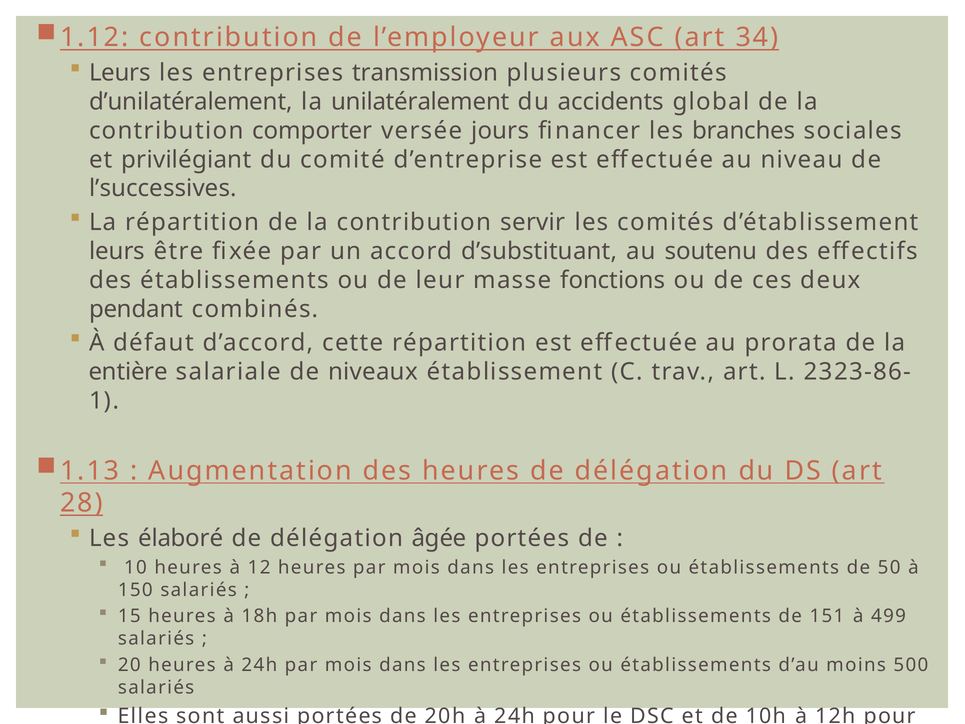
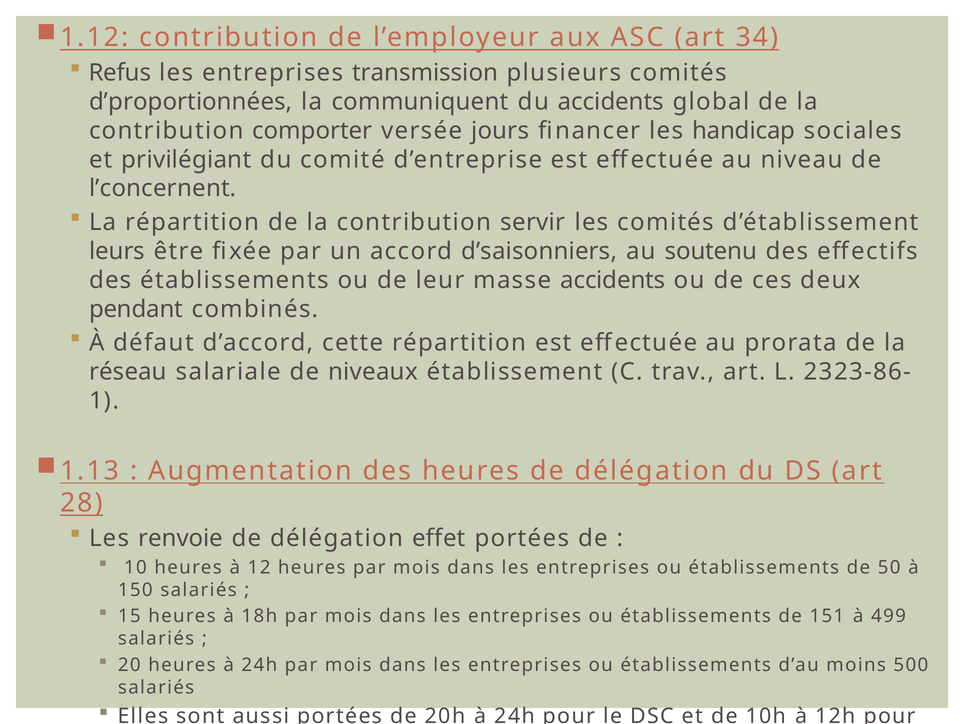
Leurs at (120, 73): Leurs -> Refus
d’unilatéralement: d’unilatéralement -> d’proportionnées
unilatéralement: unilatéralement -> communiquent
branches: branches -> handicap
l’successives: l’successives -> l’concernent
d’substituant: d’substituant -> d’saisonniers
masse fonctions: fonctions -> accidents
entière: entière -> réseau
élaboré: élaboré -> renvoie
âgée: âgée -> effet
